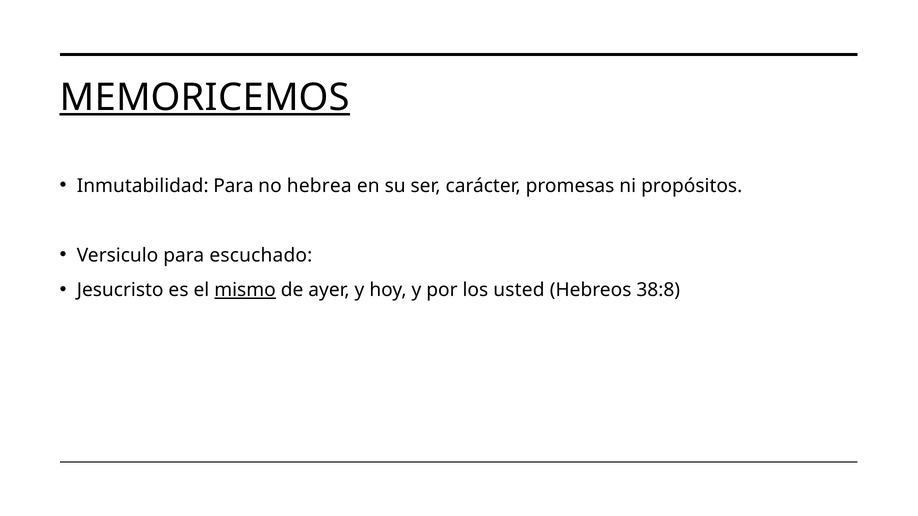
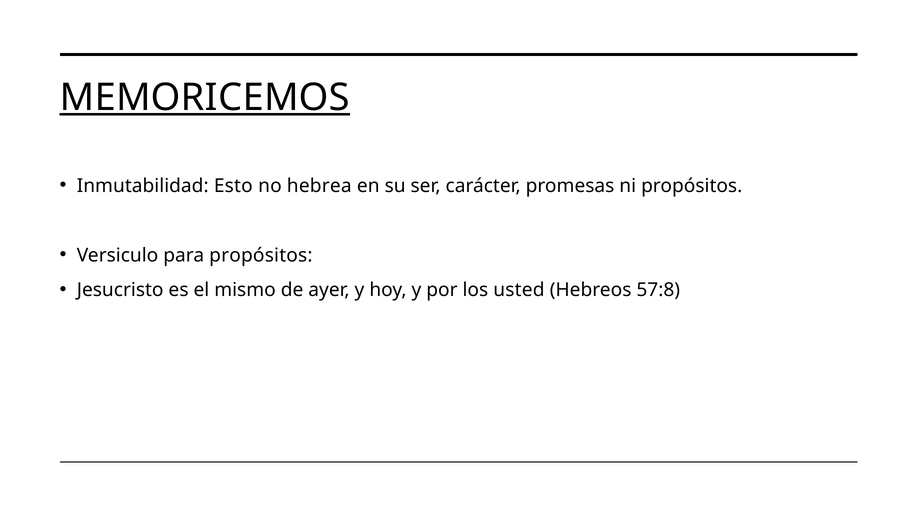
Inmutabilidad Para: Para -> Esto
para escuchado: escuchado -> propósitos
mismo underline: present -> none
38:8: 38:8 -> 57:8
